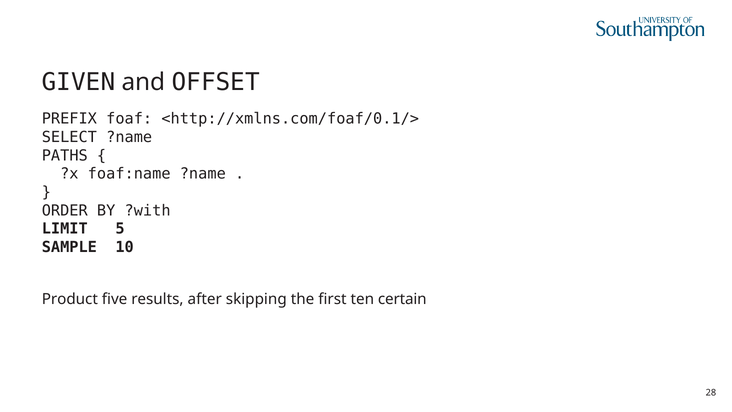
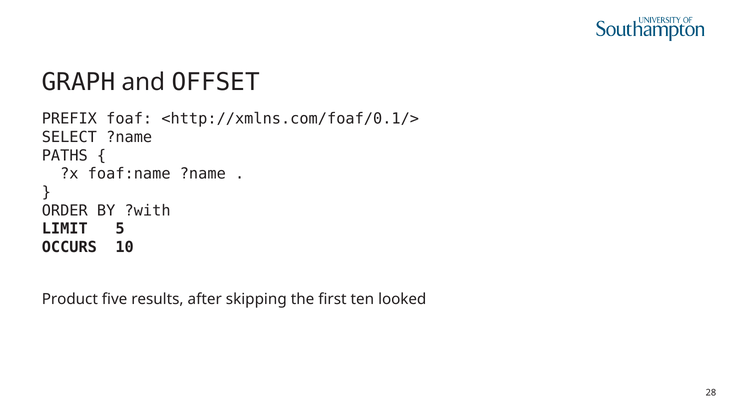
GIVEN: GIVEN -> GRAPH
SAMPLE: SAMPLE -> OCCURS
certain: certain -> looked
